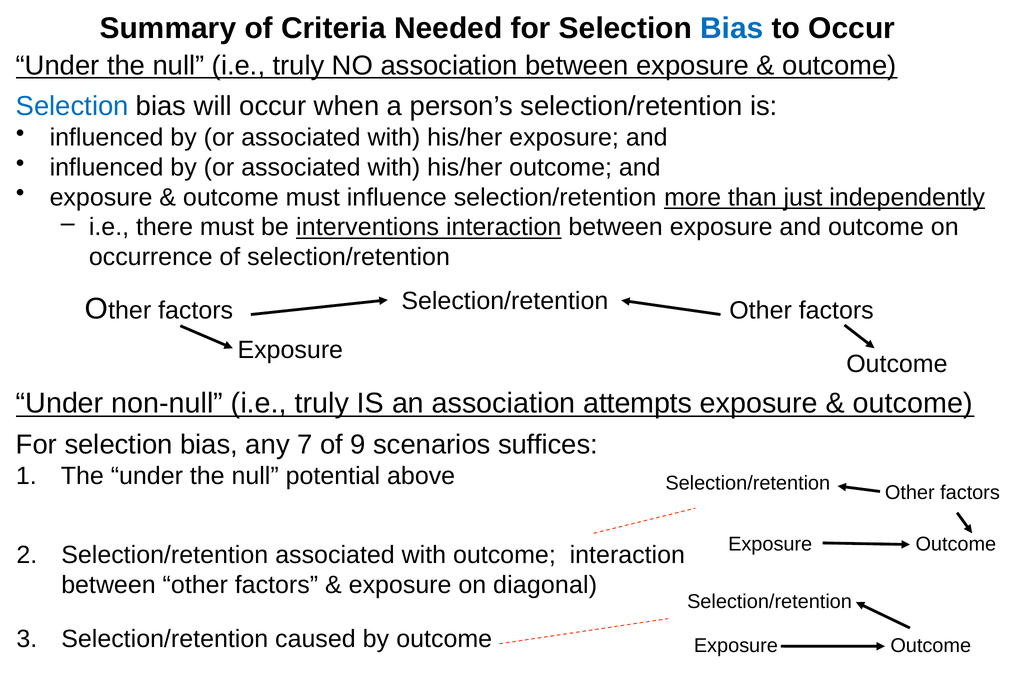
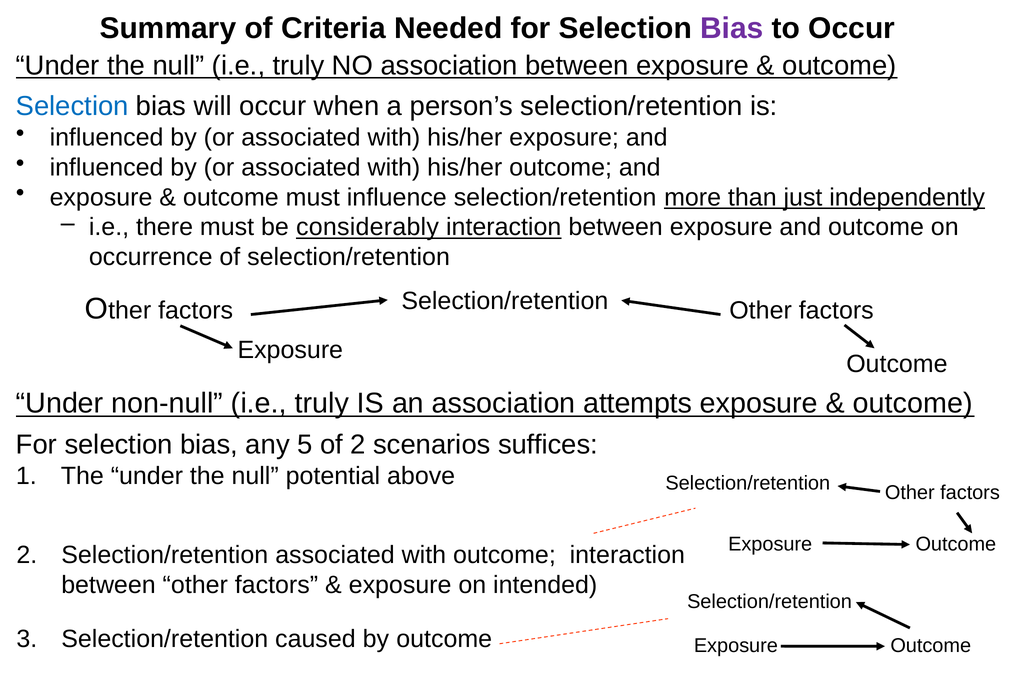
Bias at (732, 28) colour: blue -> purple
interventions: interventions -> considerably
7: 7 -> 5
of 9: 9 -> 2
diagonal: diagonal -> intended
